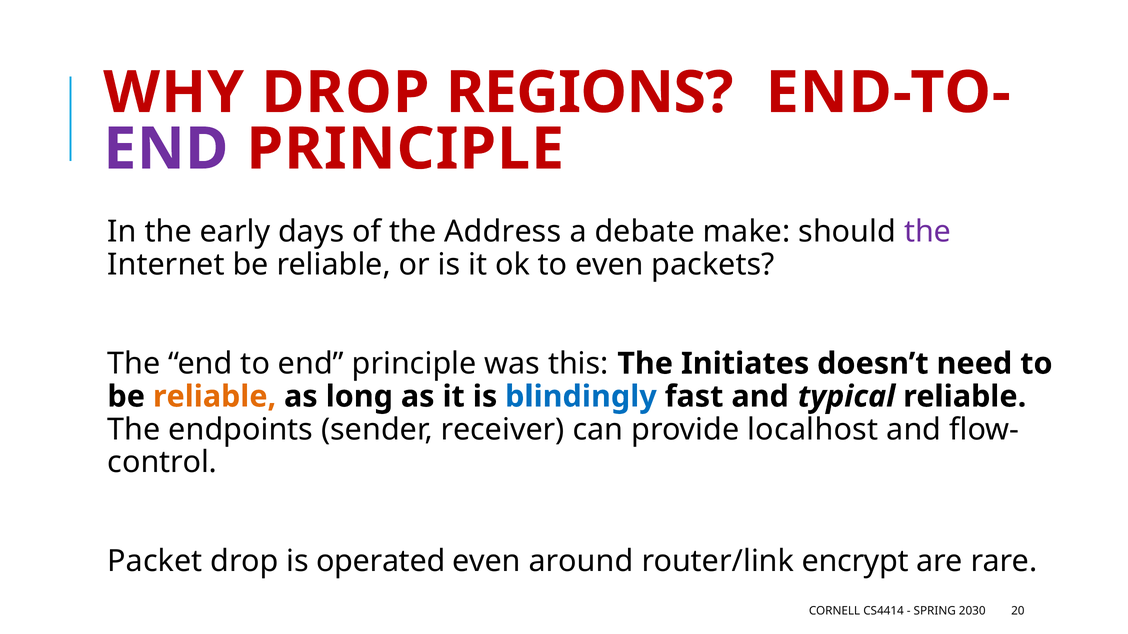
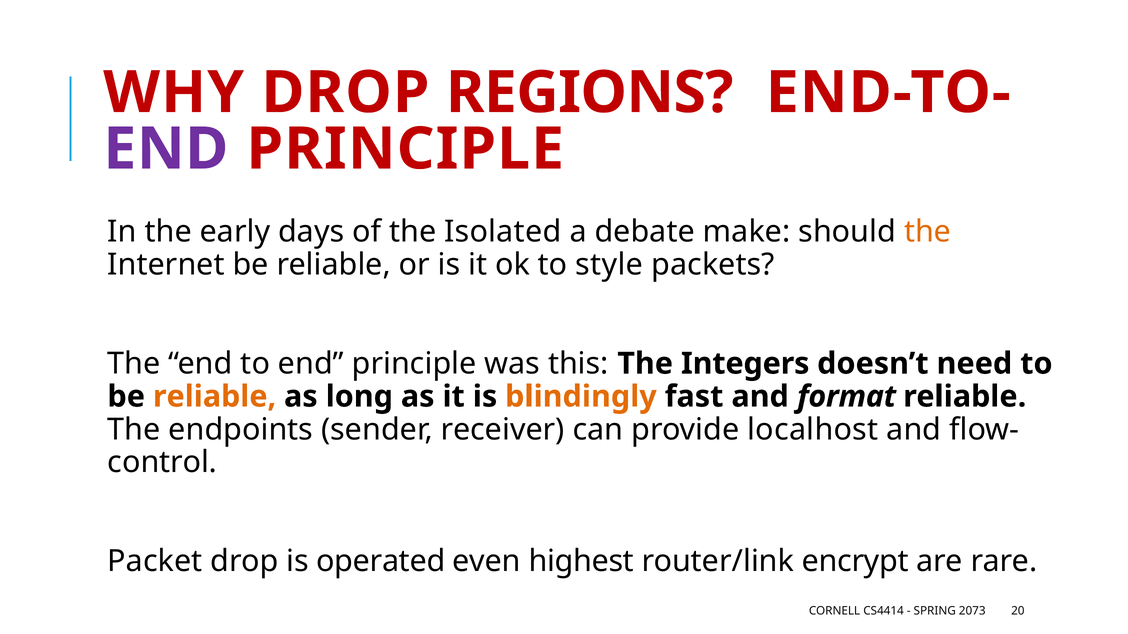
Address: Address -> Isolated
the at (928, 232) colour: purple -> orange
to even: even -> style
Initiates: Initiates -> Integers
blindingly colour: blue -> orange
typical: typical -> format
around: around -> highest
2030: 2030 -> 2073
